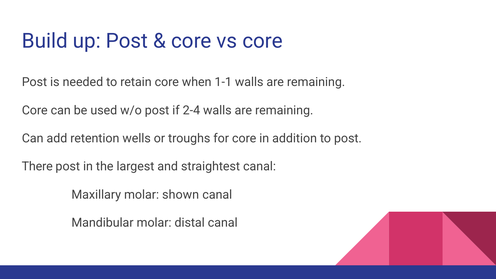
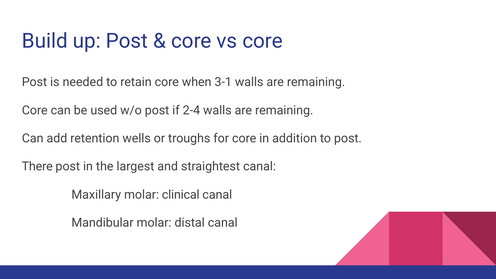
1-1: 1-1 -> 3-1
shown: shown -> clinical
